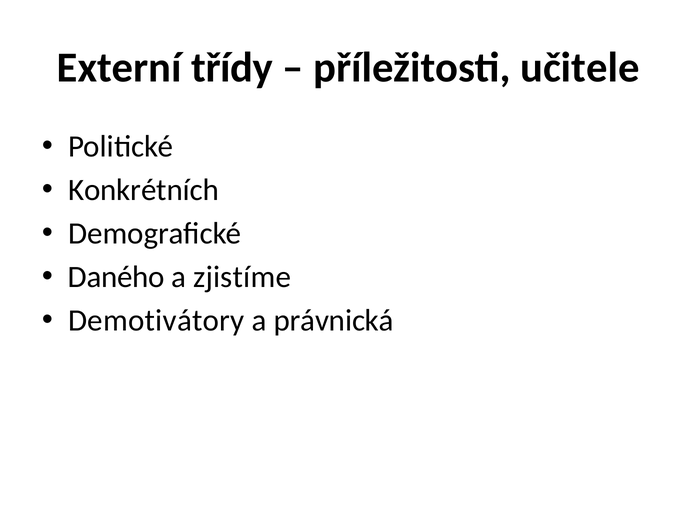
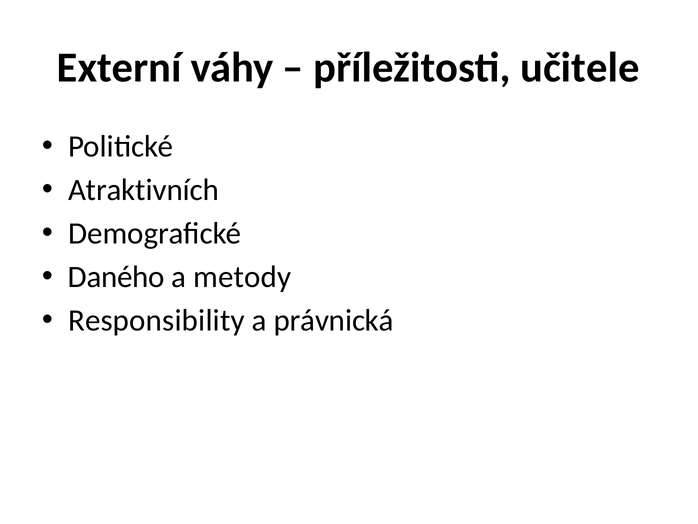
třídy: třídy -> váhy
Konkrétních: Konkrétních -> Atraktivních
zjistíme: zjistíme -> metody
Demotivátory: Demotivátory -> Responsibility
